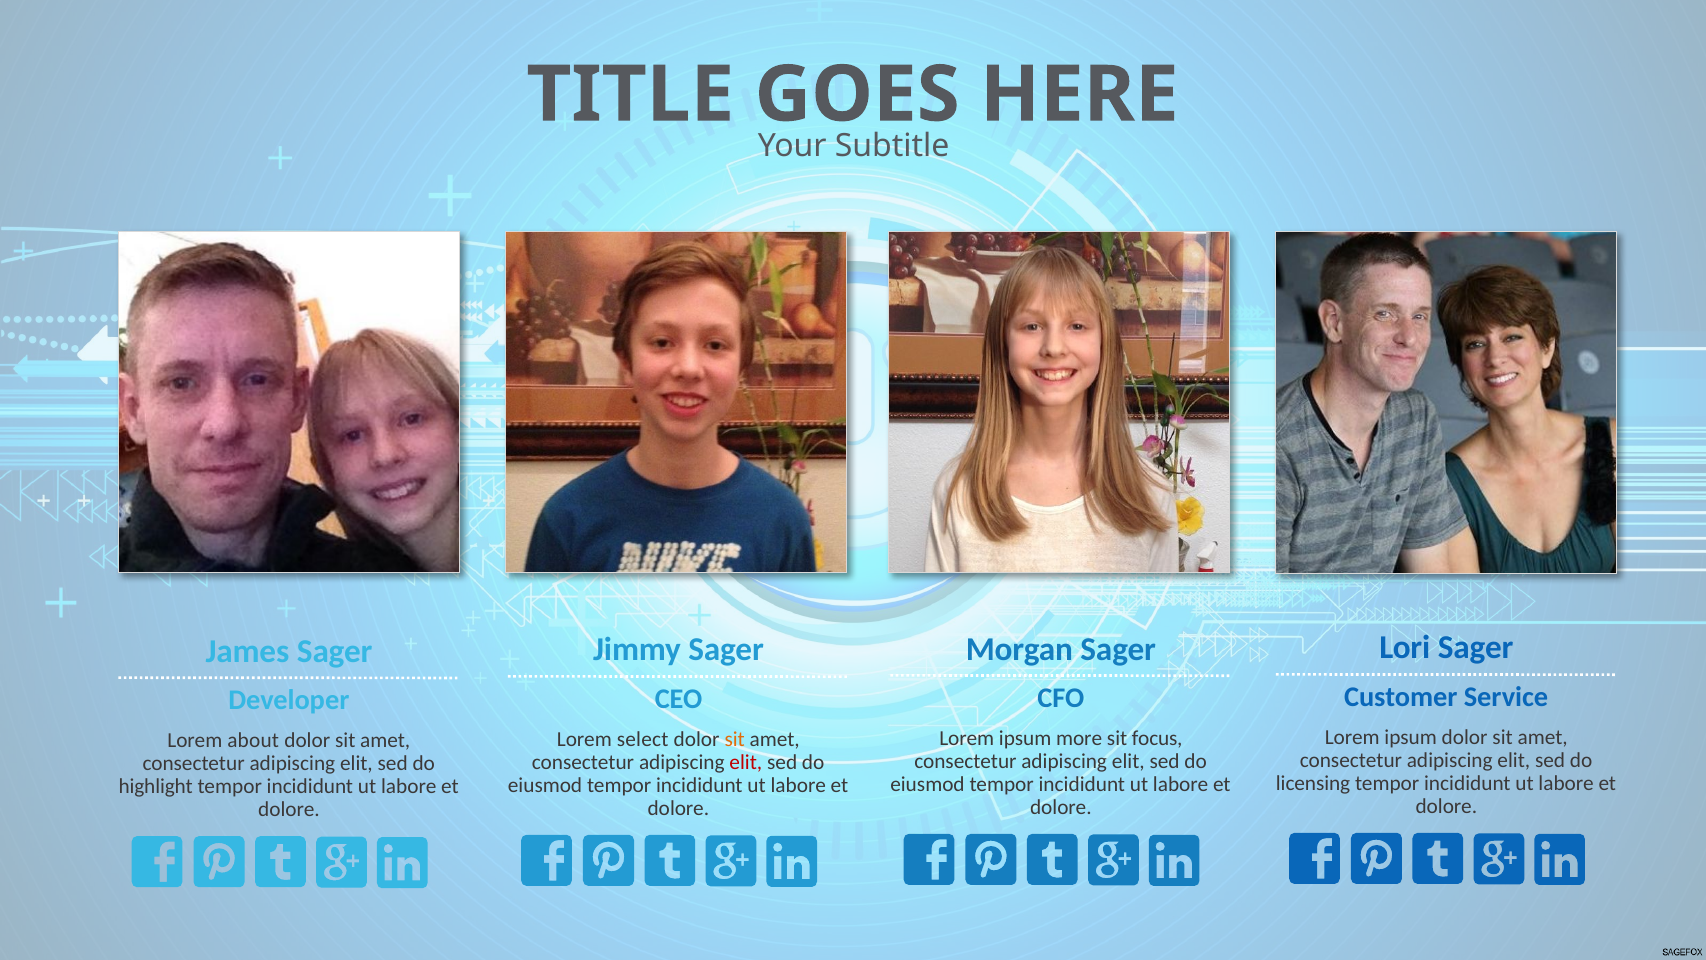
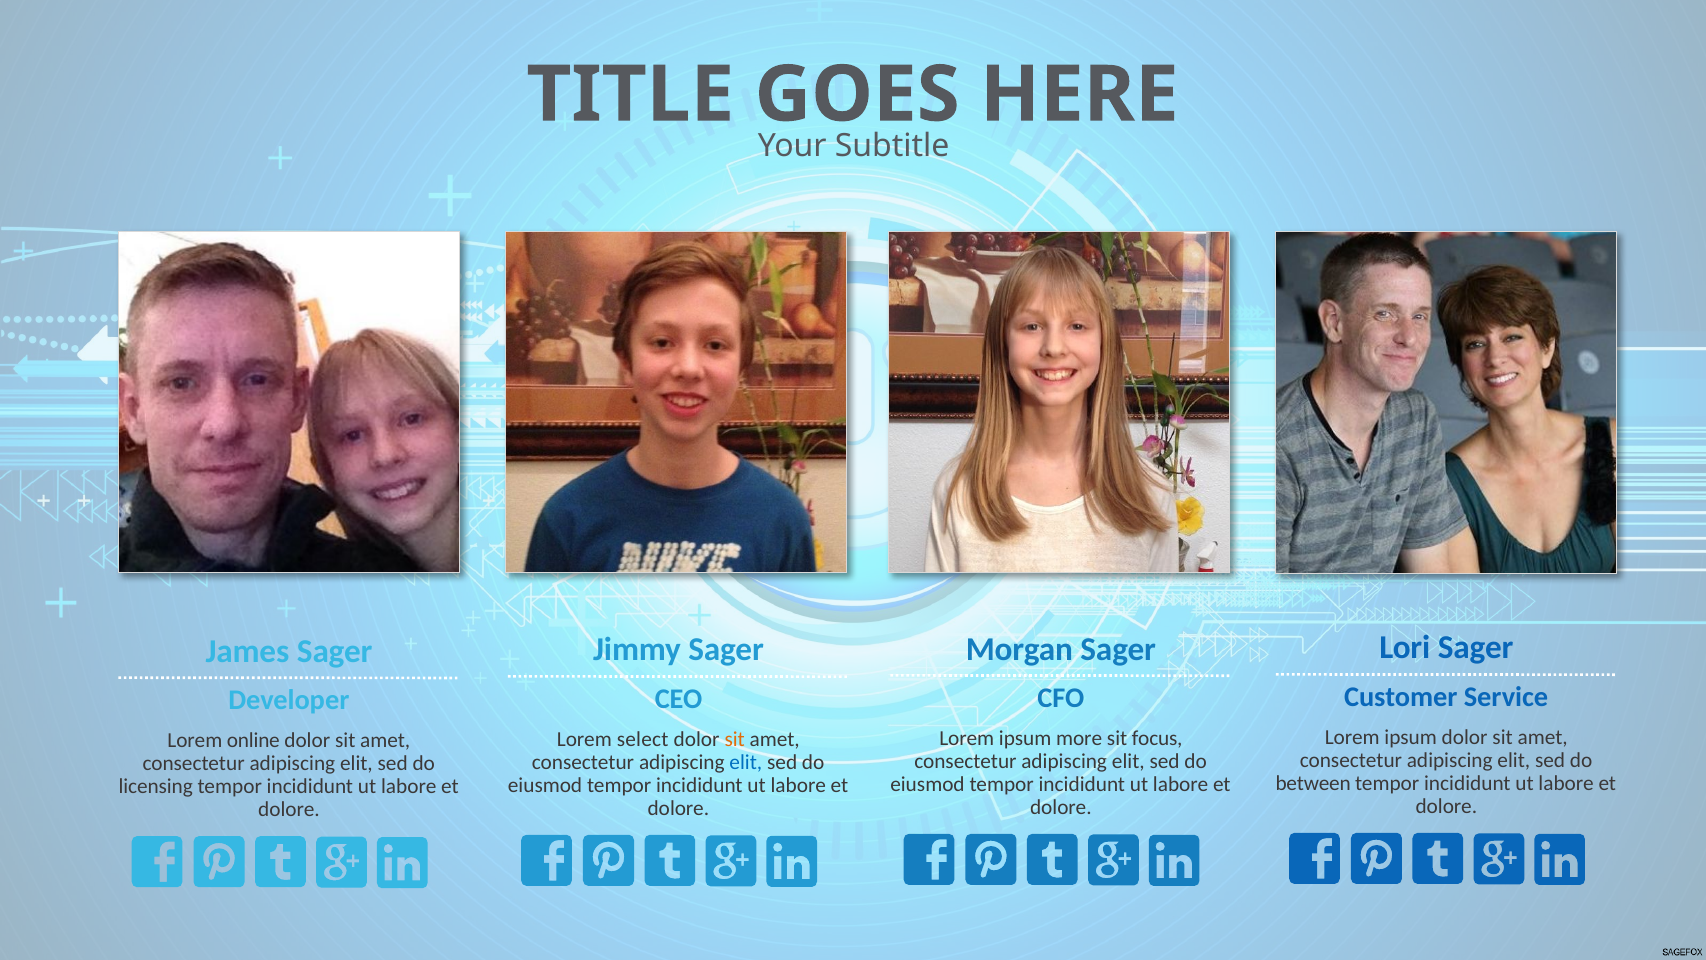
about: about -> online
elit at (746, 762) colour: red -> blue
licensing: licensing -> between
highlight: highlight -> licensing
